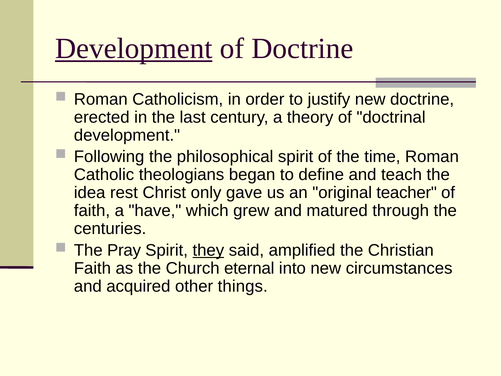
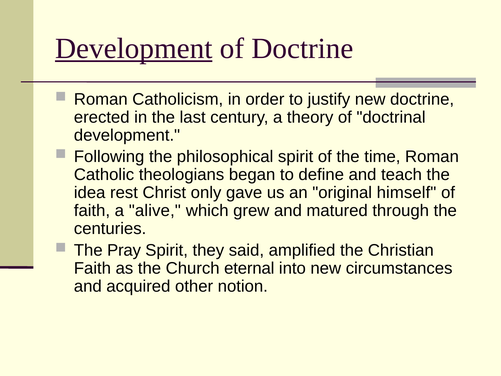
teacher: teacher -> himself
have: have -> alive
they underline: present -> none
things: things -> notion
